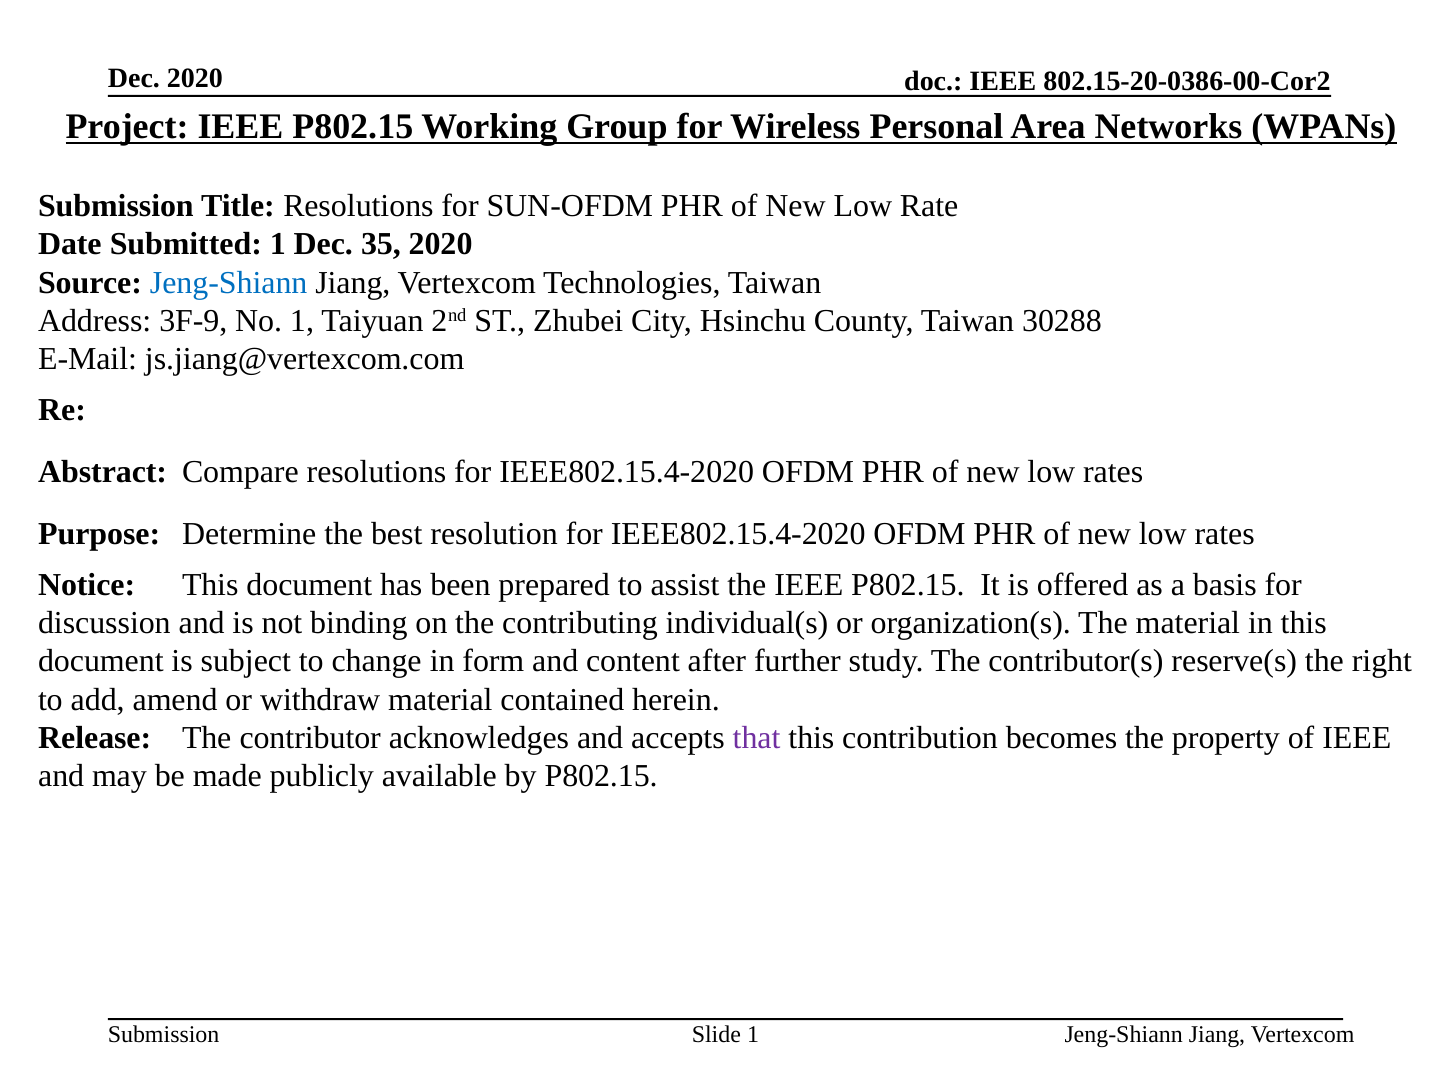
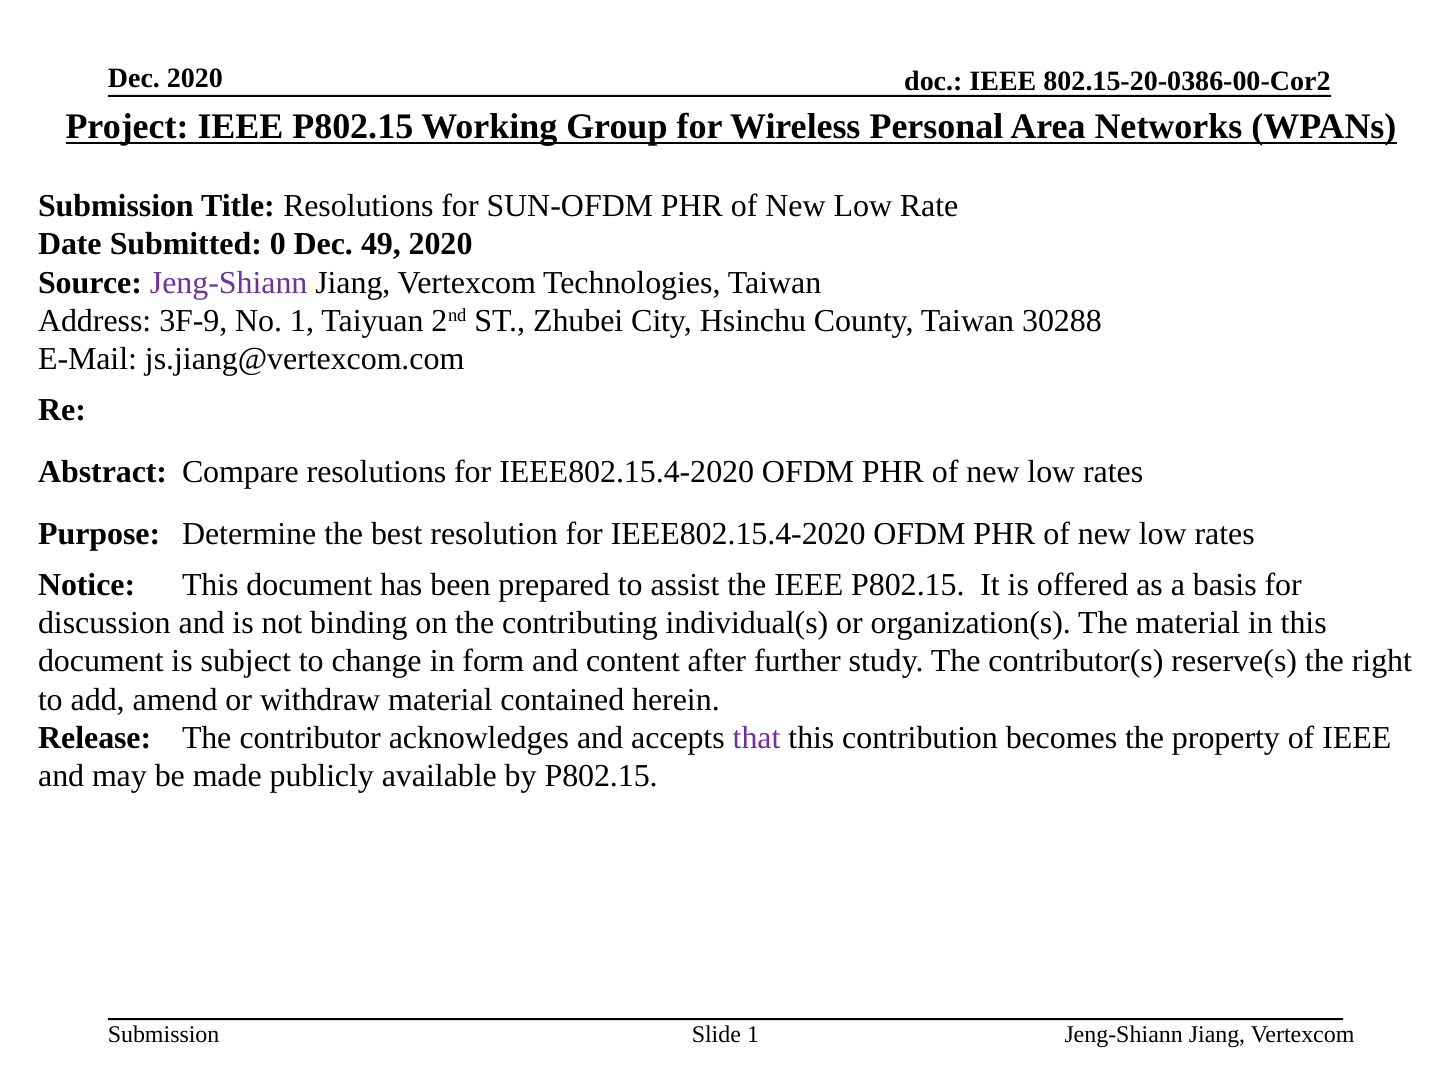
Submitted 1: 1 -> 0
35: 35 -> 49
Jeng-Shiann at (229, 283) colour: blue -> purple
